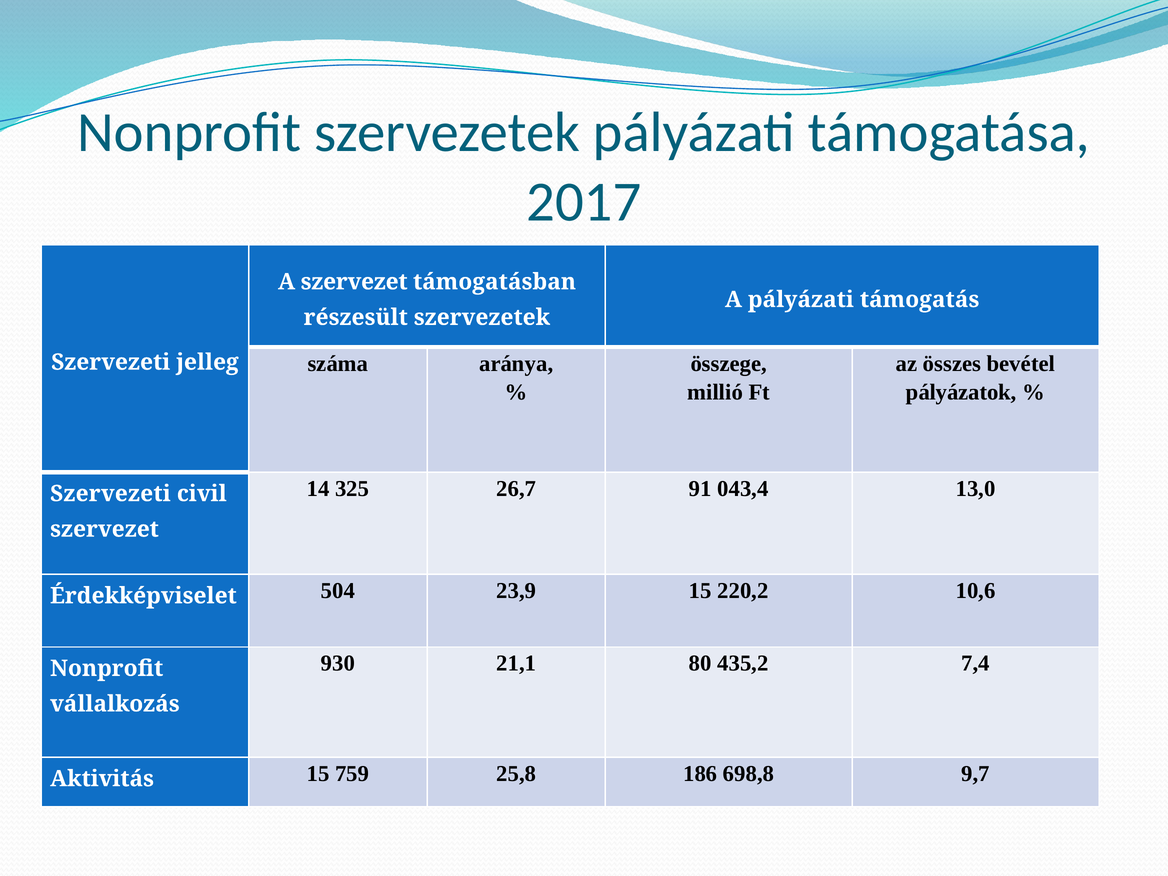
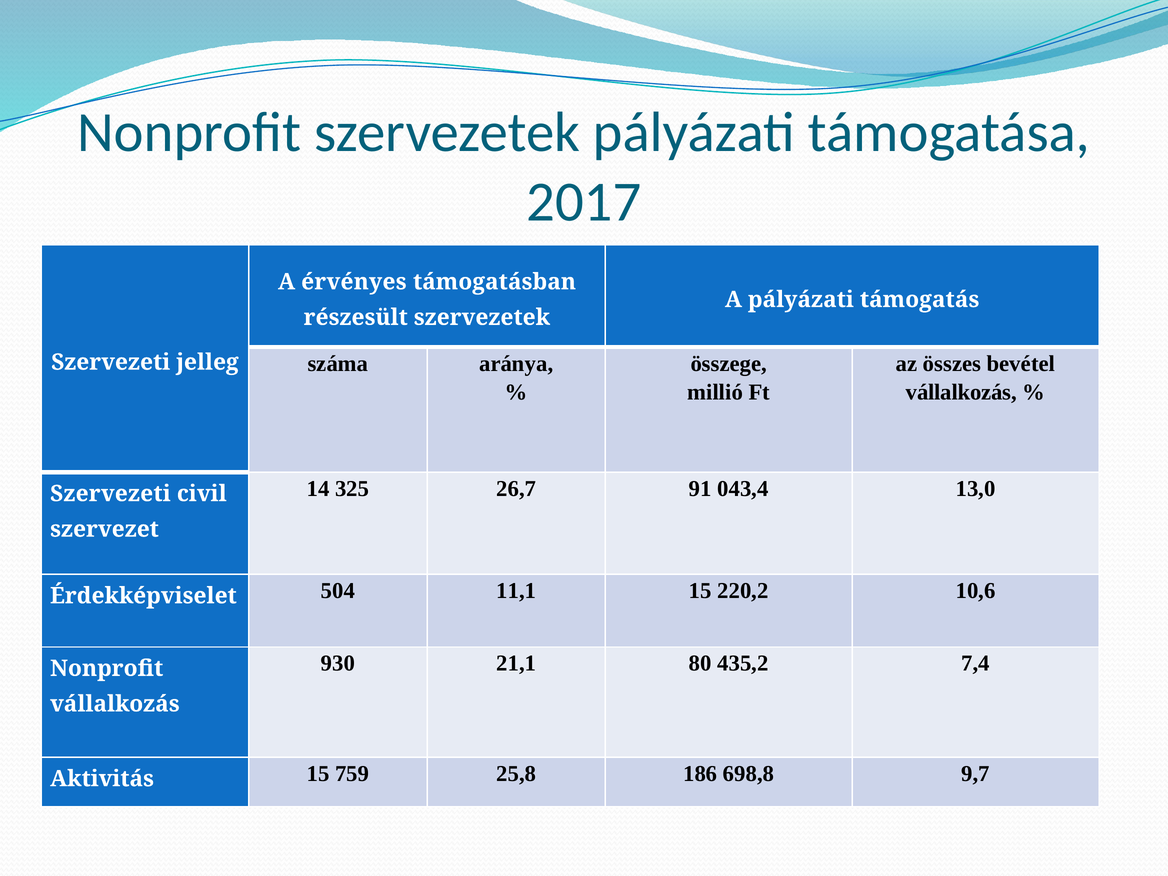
A szervezet: szervezet -> érvényes
pályázatok at (961, 392): pályázatok -> vállalkozás
23,9: 23,9 -> 11,1
